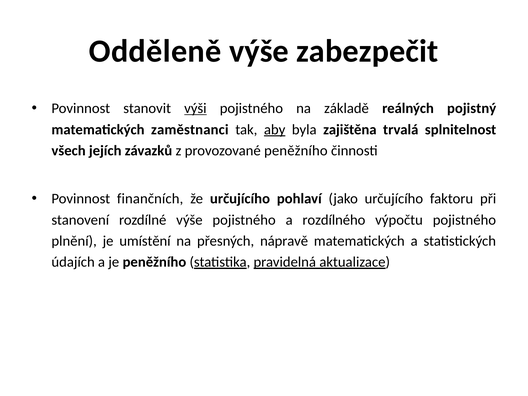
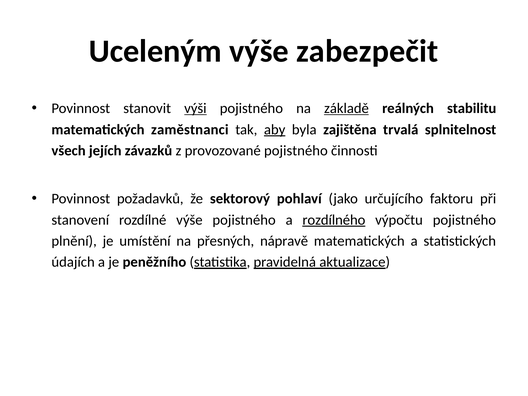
Odděleně: Odděleně -> Uceleným
základě underline: none -> present
pojistný: pojistný -> stabilitu
provozované peněžního: peněžního -> pojistného
finančních: finančních -> požadavků
že určujícího: určujícího -> sektorový
rozdílného underline: none -> present
